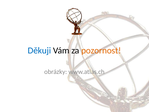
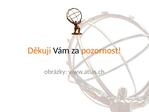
Děkuji colour: blue -> orange
